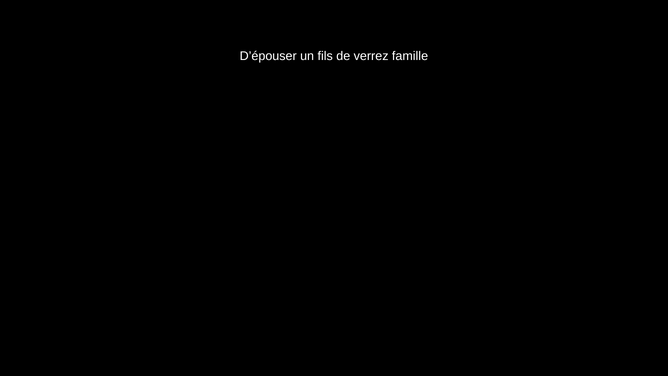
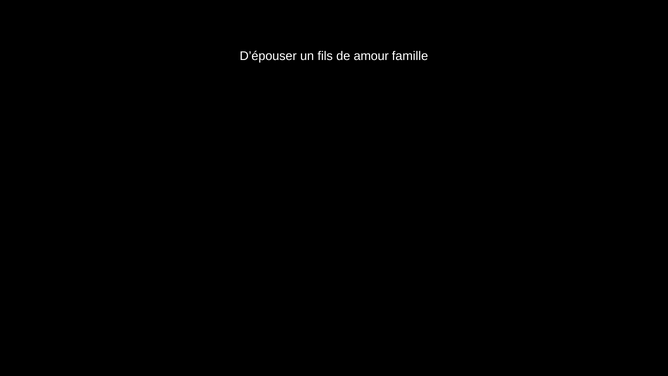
verrez: verrez -> amour
